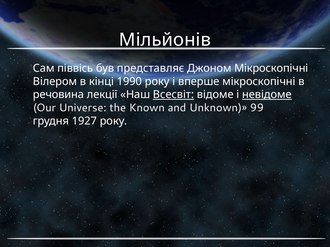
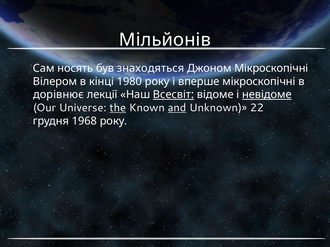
піввісь: піввісь -> носять
представляє: представляє -> знаходяться
1990: 1990 -> 1980
речовина: речовина -> дорівнює
the underline: none -> present
and underline: none -> present
99: 99 -> 22
1927: 1927 -> 1968
